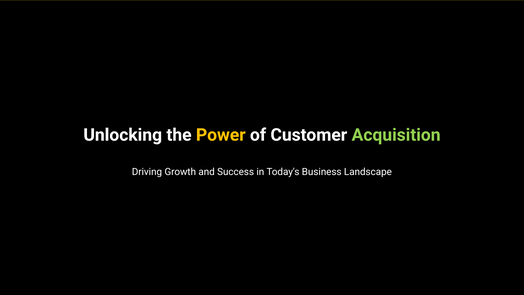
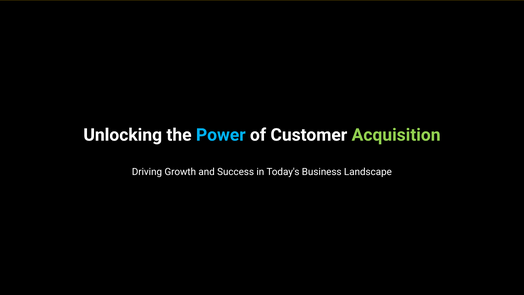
Power colour: yellow -> light blue
